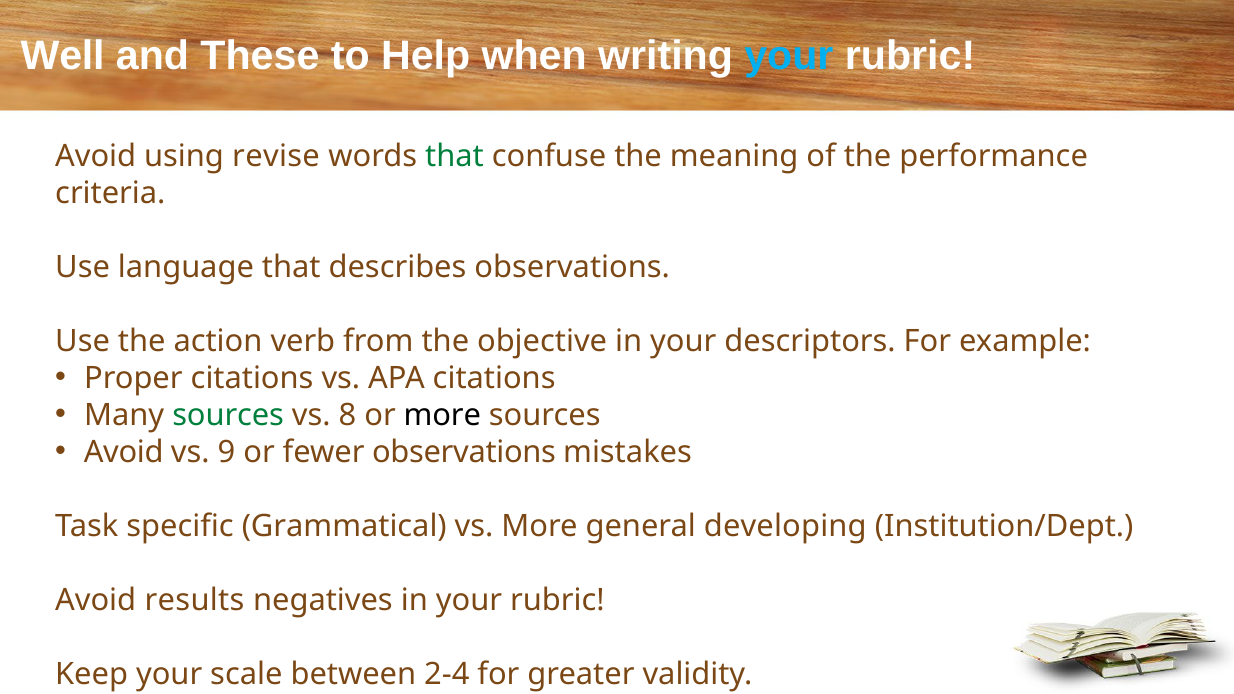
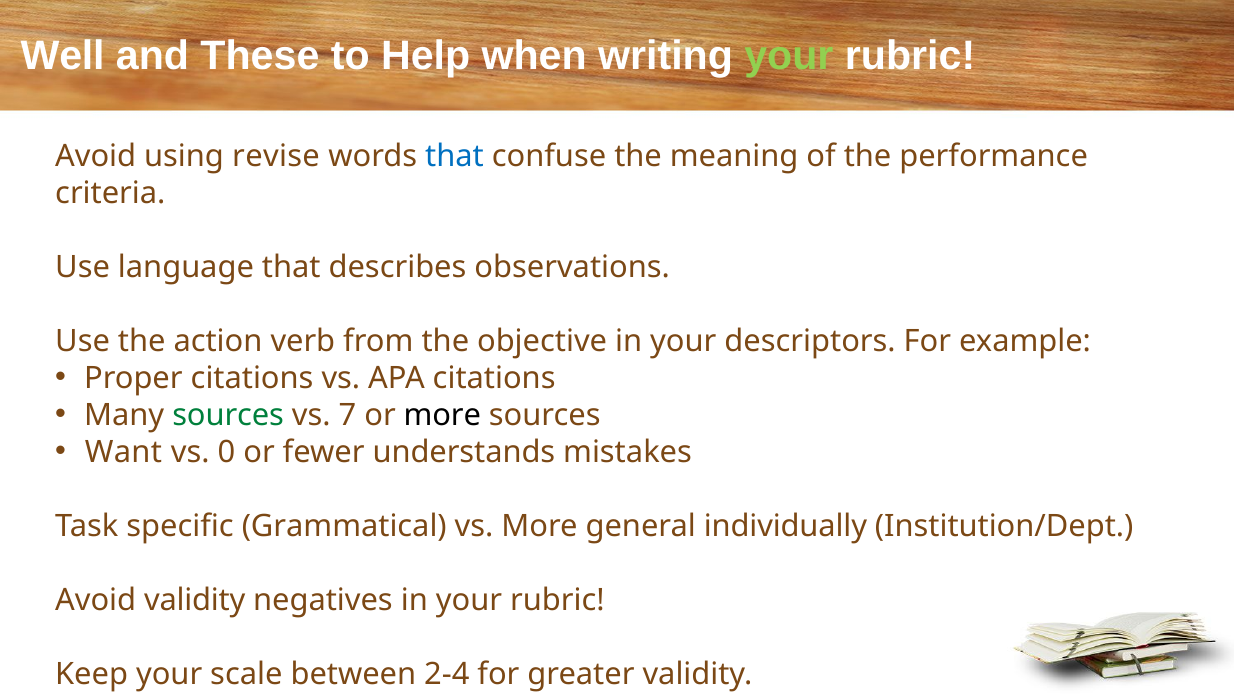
your at (789, 56) colour: light blue -> light green
that at (455, 156) colour: green -> blue
8: 8 -> 7
Avoid at (124, 453): Avoid -> Want
9: 9 -> 0
fewer observations: observations -> understands
developing: developing -> individually
Avoid results: results -> validity
